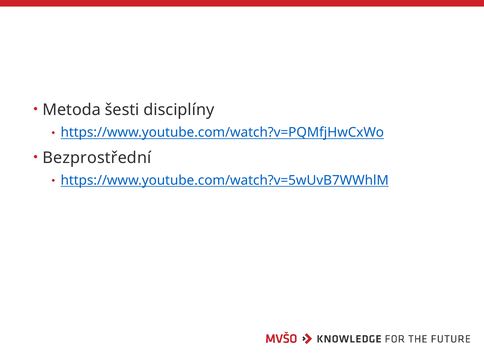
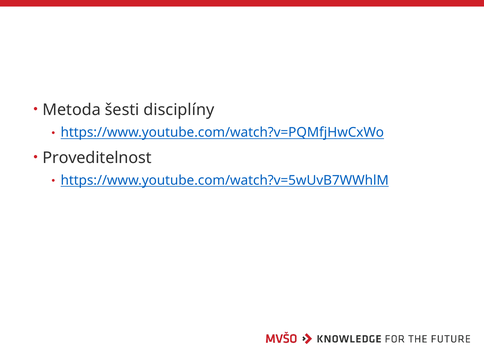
Bezprostřední: Bezprostřední -> Proveditelnost
